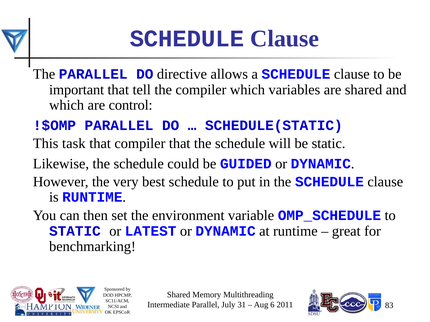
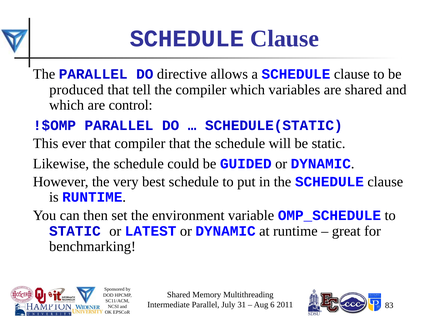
important: important -> produced
task: task -> ever
